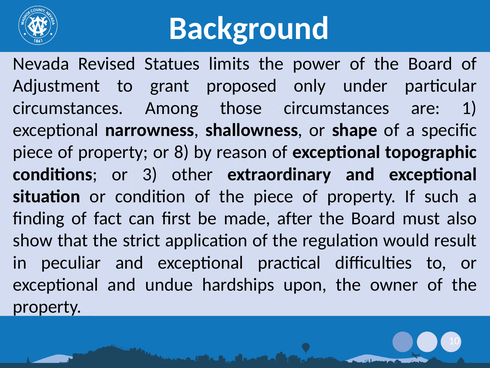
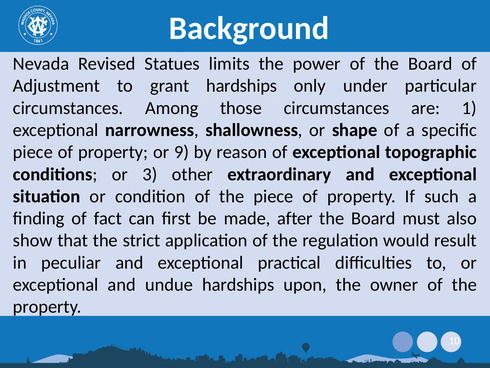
grant proposed: proposed -> hardships
8: 8 -> 9
